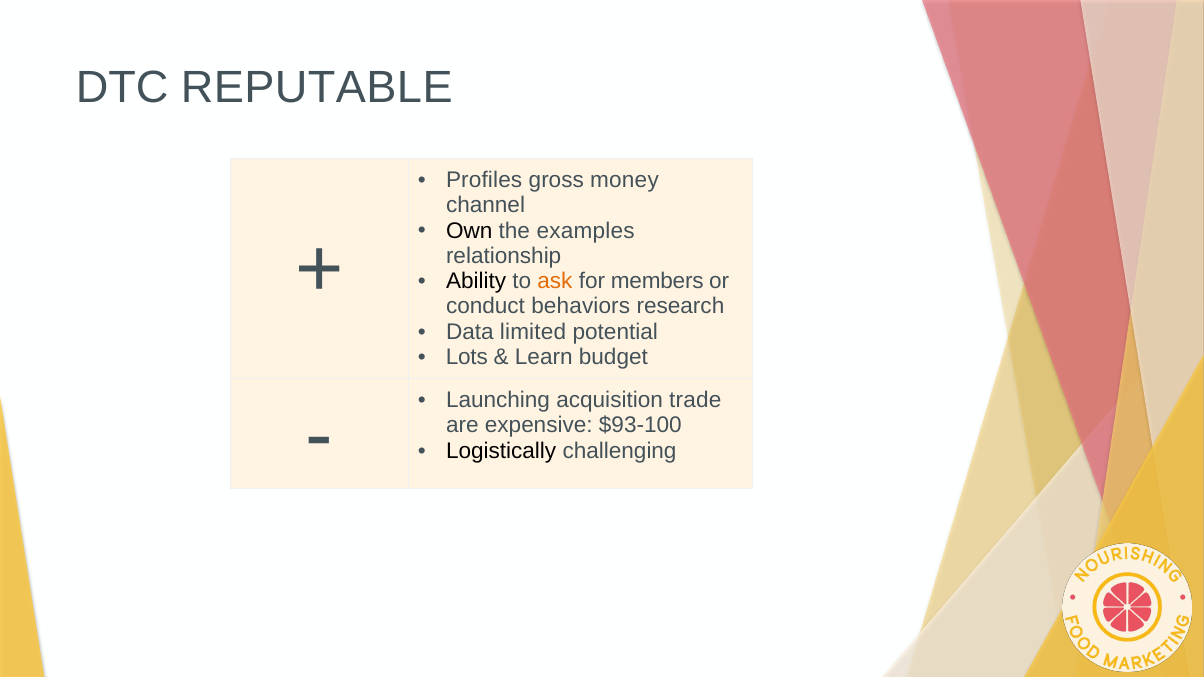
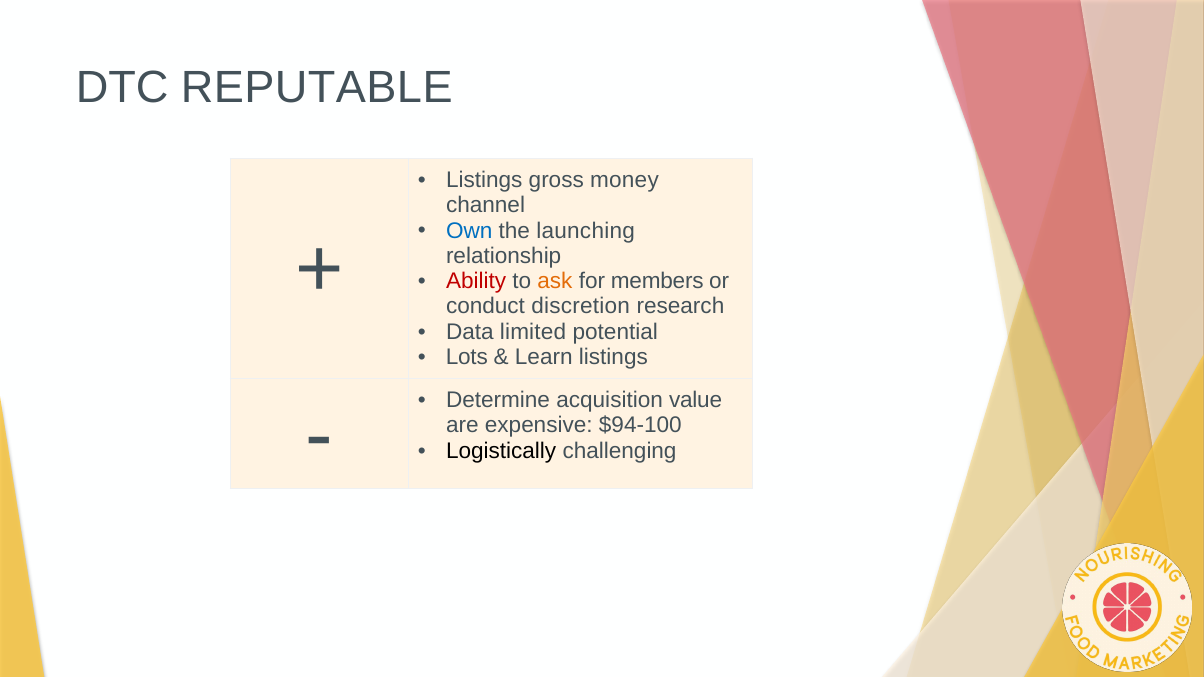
Profiles at (484, 180): Profiles -> Listings
Own colour: black -> blue
examples: examples -> launching
Ability colour: black -> red
behaviors: behaviors -> discretion
Learn budget: budget -> listings
Launching: Launching -> Determine
trade: trade -> value
$93-100: $93-100 -> $94-100
